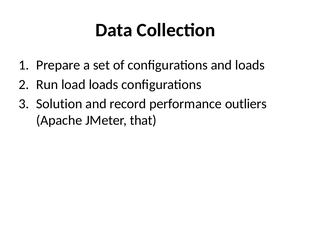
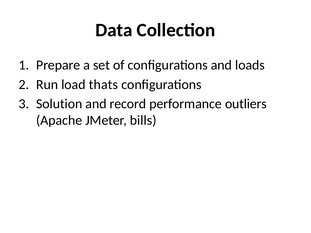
load loads: loads -> thats
that: that -> bills
